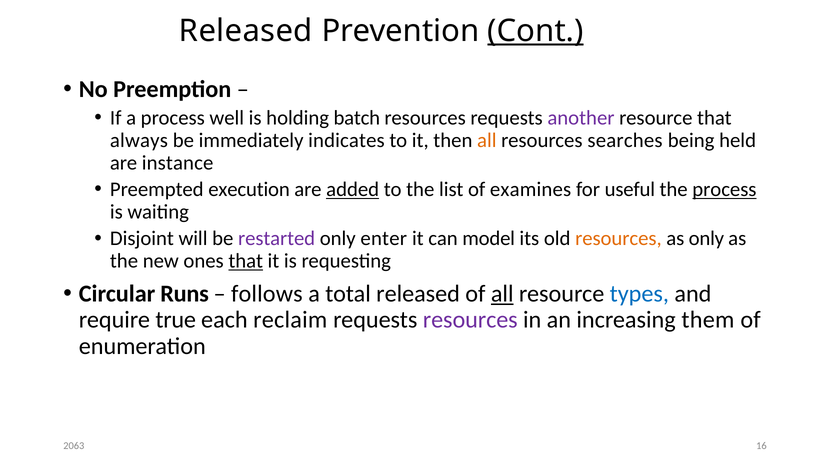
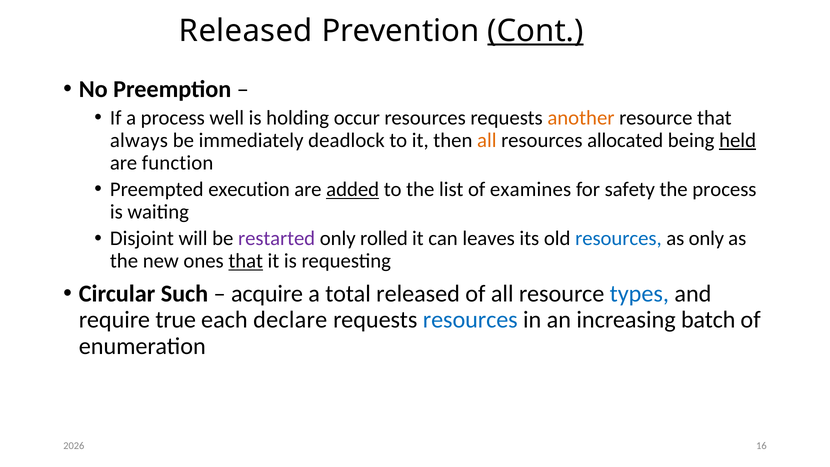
batch: batch -> occur
another colour: purple -> orange
indicates: indicates -> deadlock
searches: searches -> allocated
held underline: none -> present
instance: instance -> function
useful: useful -> safety
process at (724, 189) underline: present -> none
enter: enter -> rolled
model: model -> leaves
resources at (618, 239) colour: orange -> blue
Runs: Runs -> Such
follows: follows -> acquire
all at (502, 294) underline: present -> none
reclaim: reclaim -> declare
resources at (470, 320) colour: purple -> blue
them: them -> batch
2063: 2063 -> 2026
